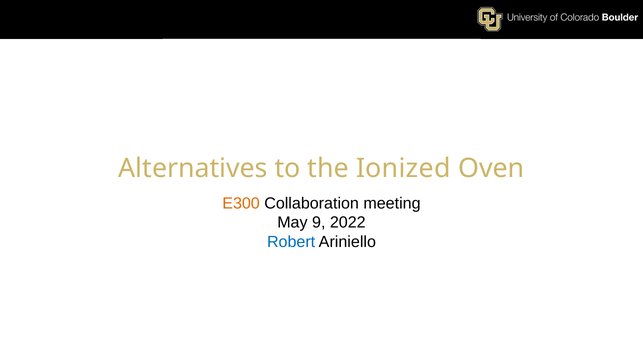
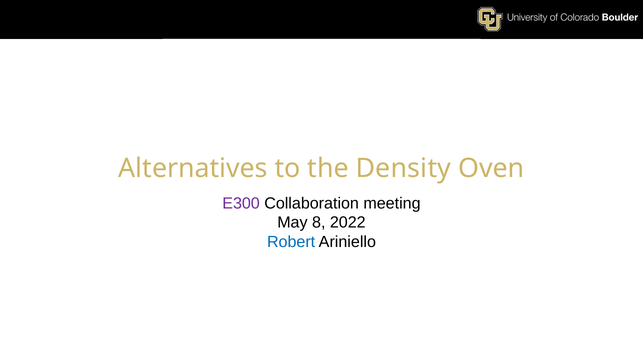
Ionized: Ionized -> Density
E300 colour: orange -> purple
9: 9 -> 8
